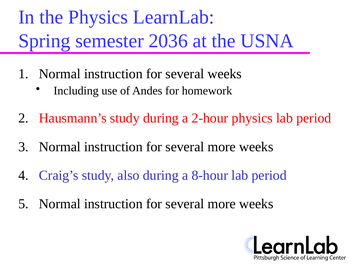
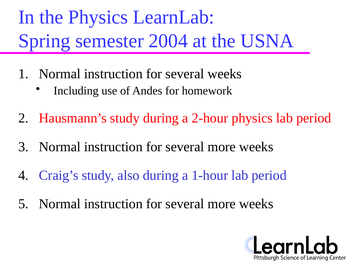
2036: 2036 -> 2004
8-hour: 8-hour -> 1-hour
